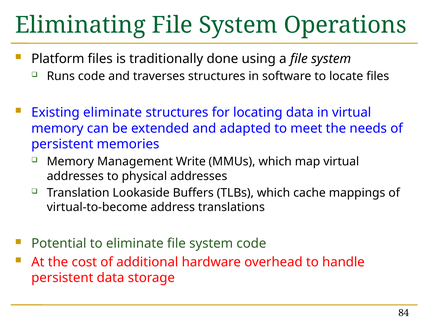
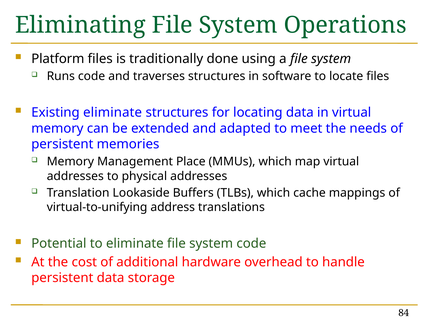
Write: Write -> Place
virtual-to-become: virtual-to-become -> virtual-to-unifying
